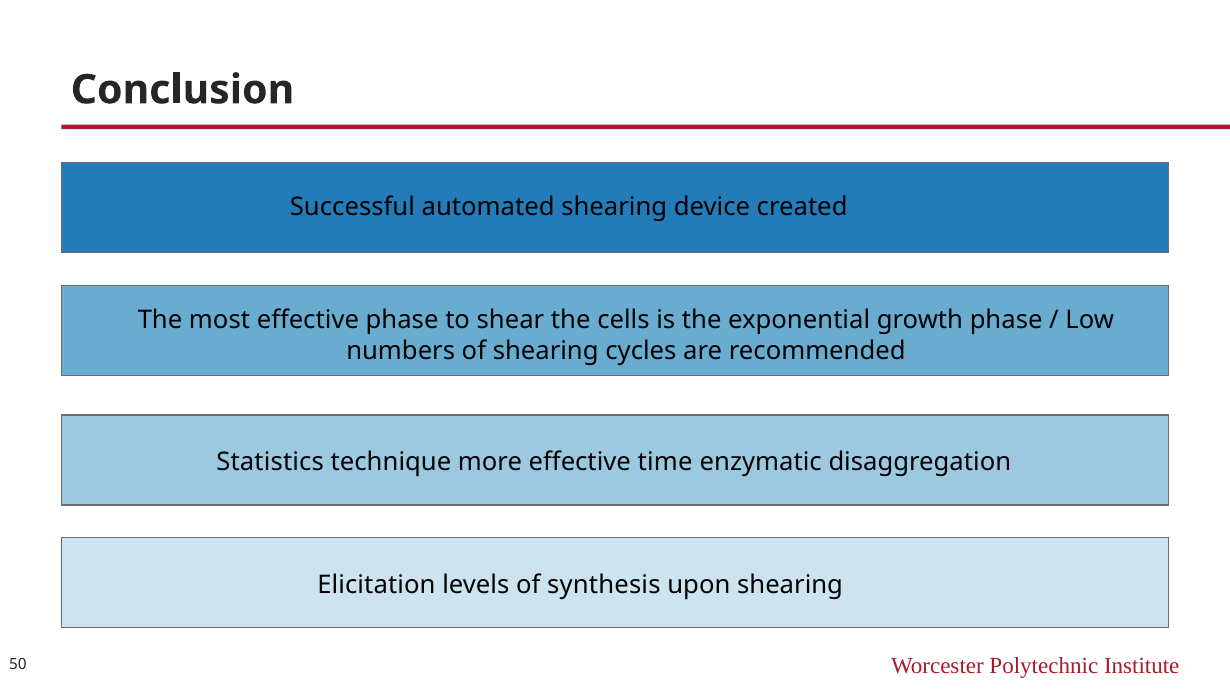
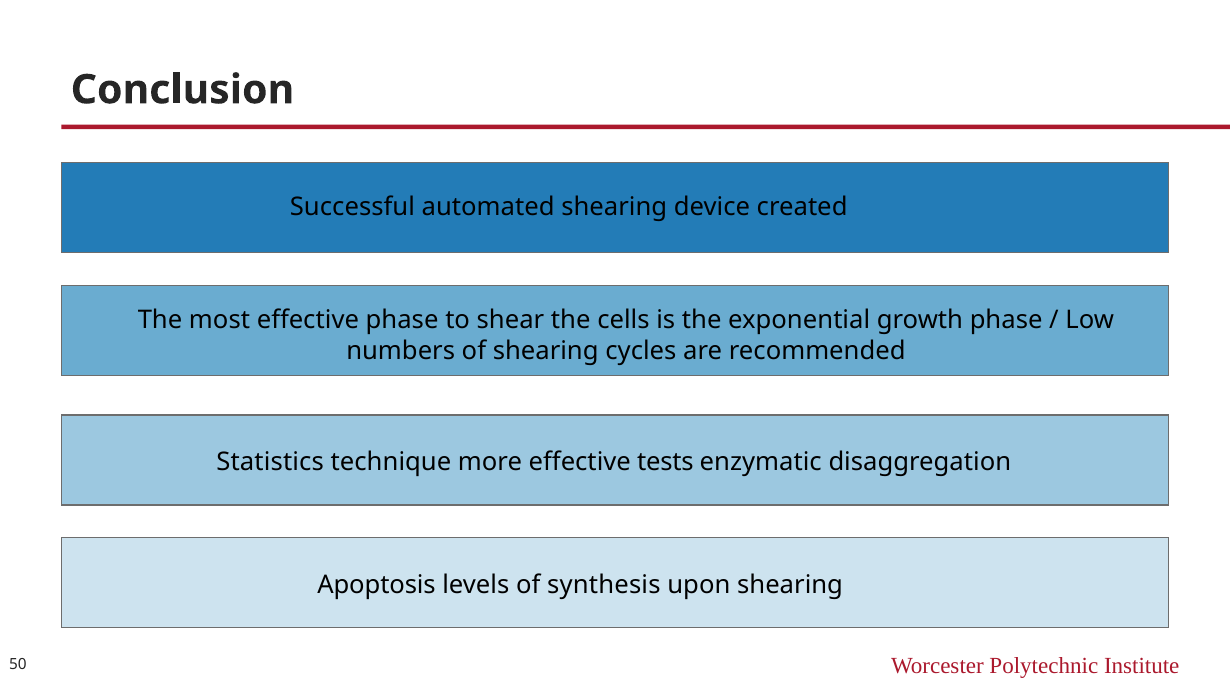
time: time -> tests
Elicitation: Elicitation -> Apoptosis
